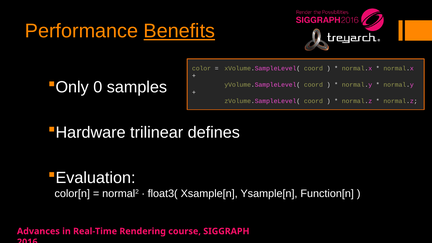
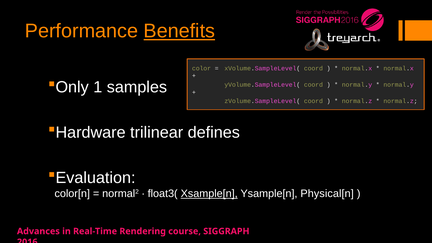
0: 0 -> 1
Xsample[n underline: none -> present
Function[n: Function[n -> Physical[n
